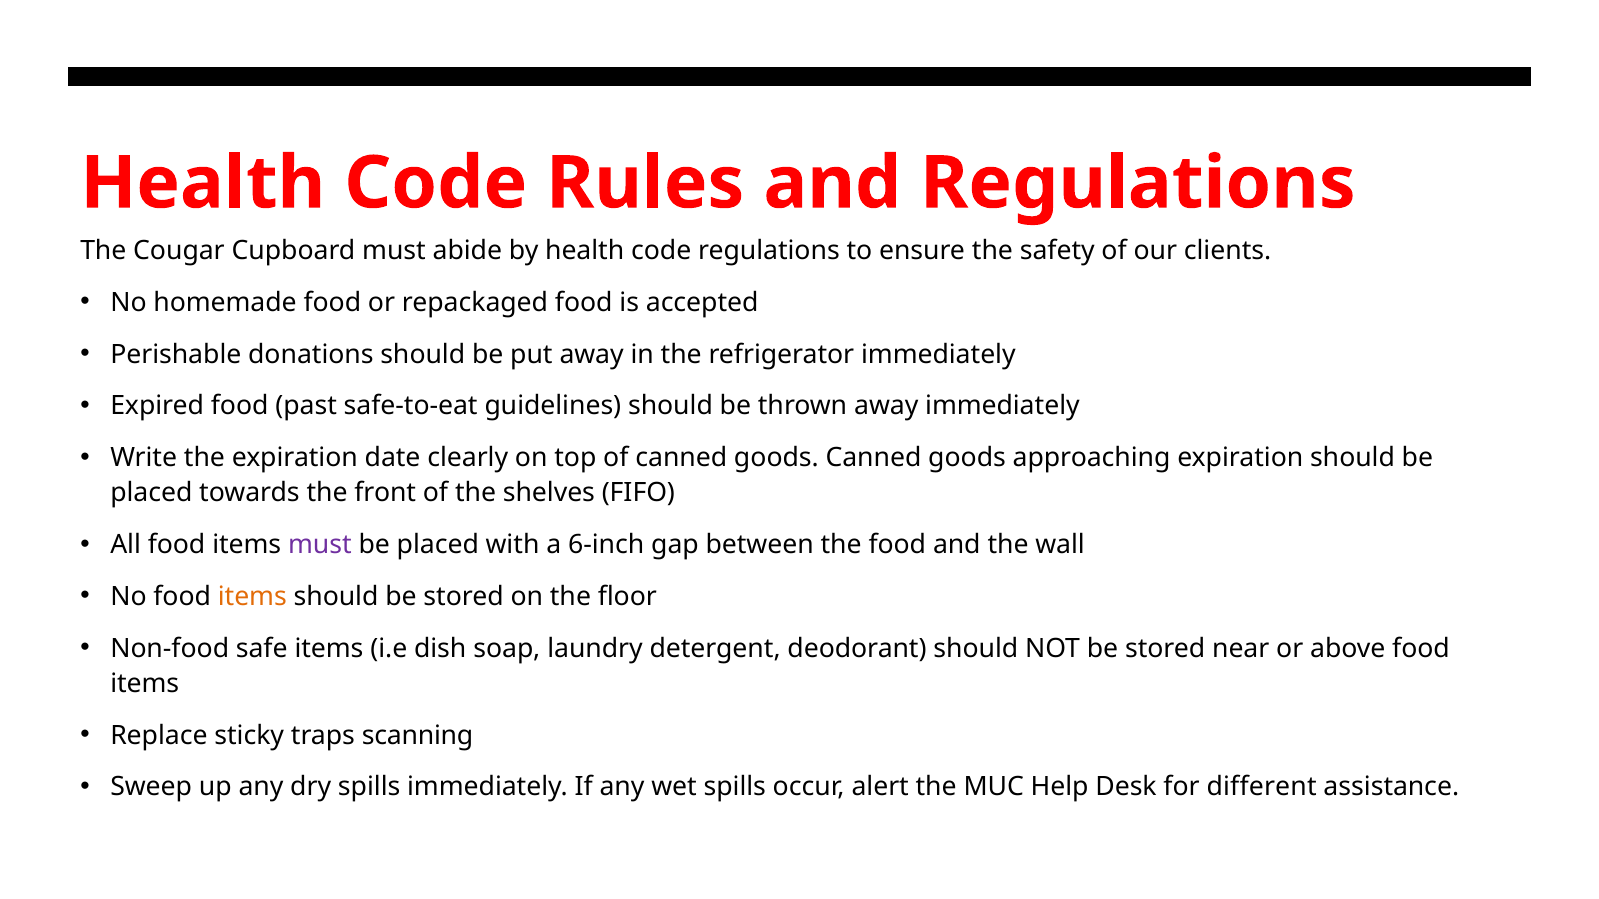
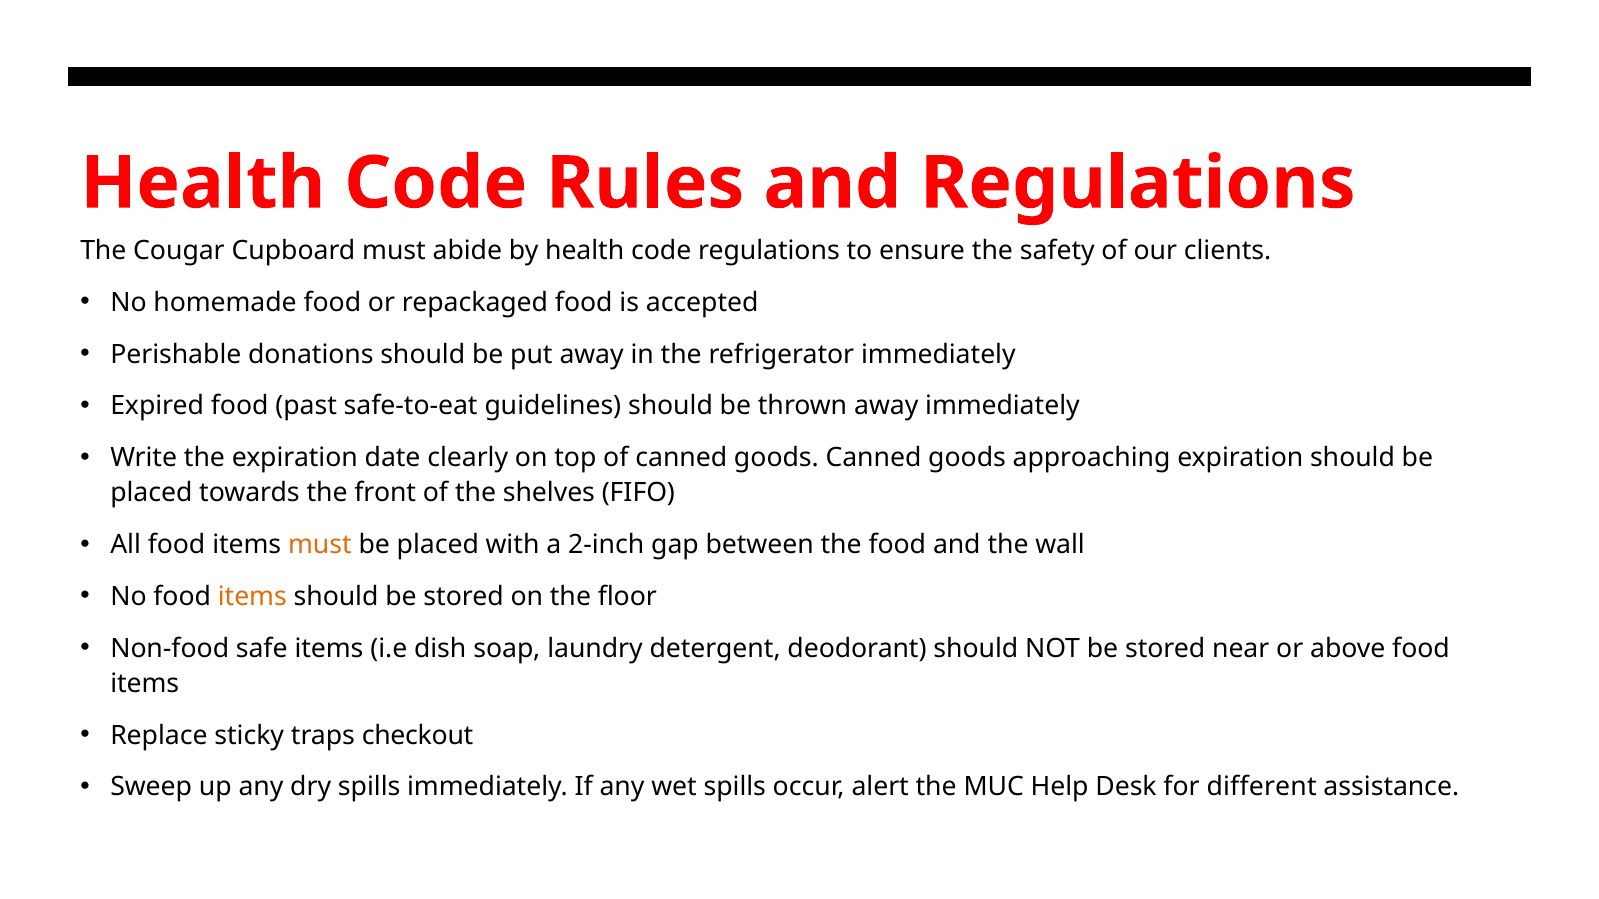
must at (320, 545) colour: purple -> orange
6-inch: 6-inch -> 2-inch
scanning: scanning -> checkout
